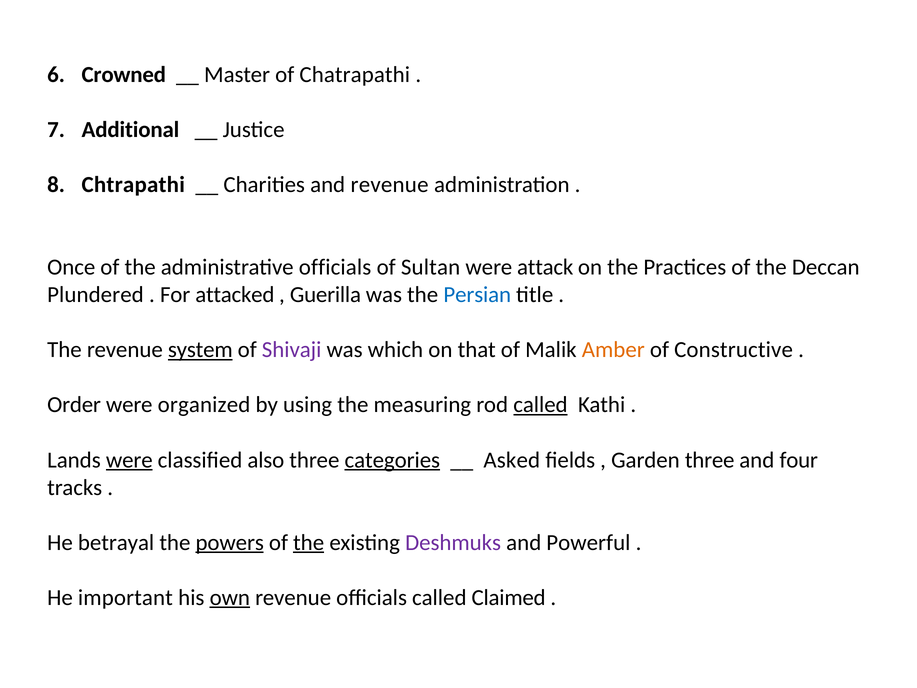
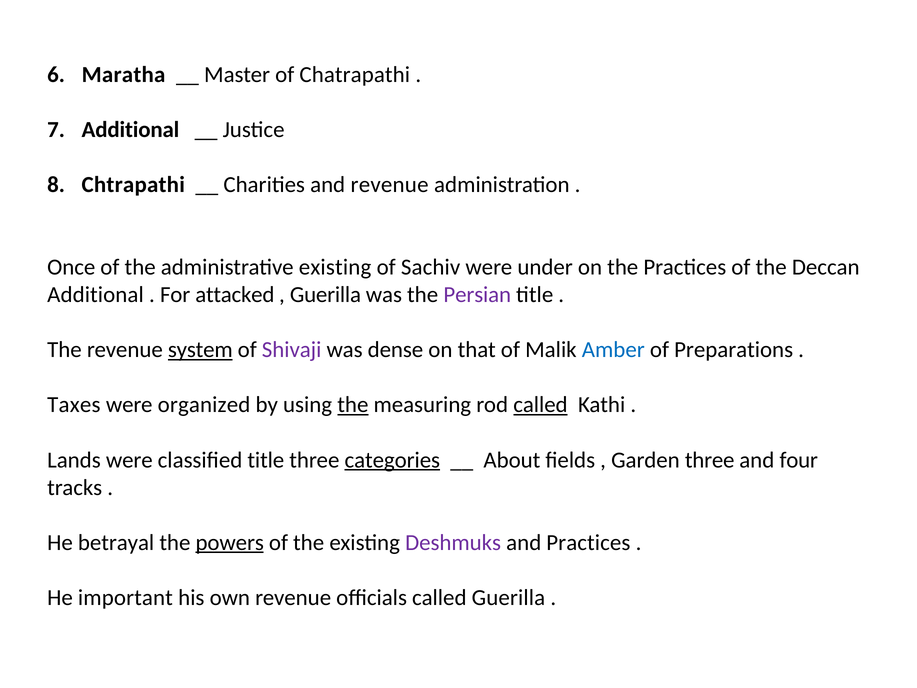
Crowned: Crowned -> Maratha
administrative officials: officials -> existing
Sultan: Sultan -> Sachiv
attack: attack -> under
Plundered at (95, 295): Plundered -> Additional
Persian colour: blue -> purple
which: which -> dense
Amber colour: orange -> blue
Constructive: Constructive -> Preparations
Order: Order -> Taxes
the at (353, 405) underline: none -> present
were at (129, 460) underline: present -> none
classified also: also -> title
Asked: Asked -> About
the at (309, 542) underline: present -> none
and Powerful: Powerful -> Practices
own underline: present -> none
called Claimed: Claimed -> Guerilla
